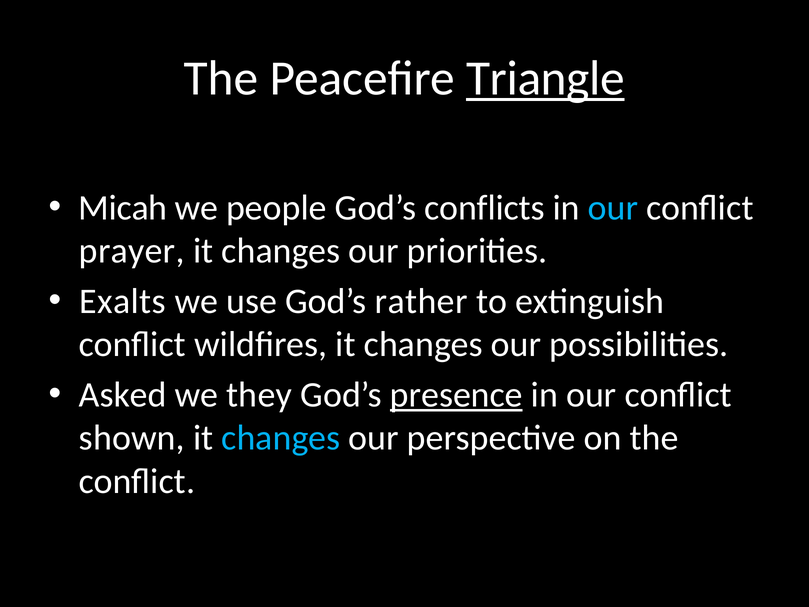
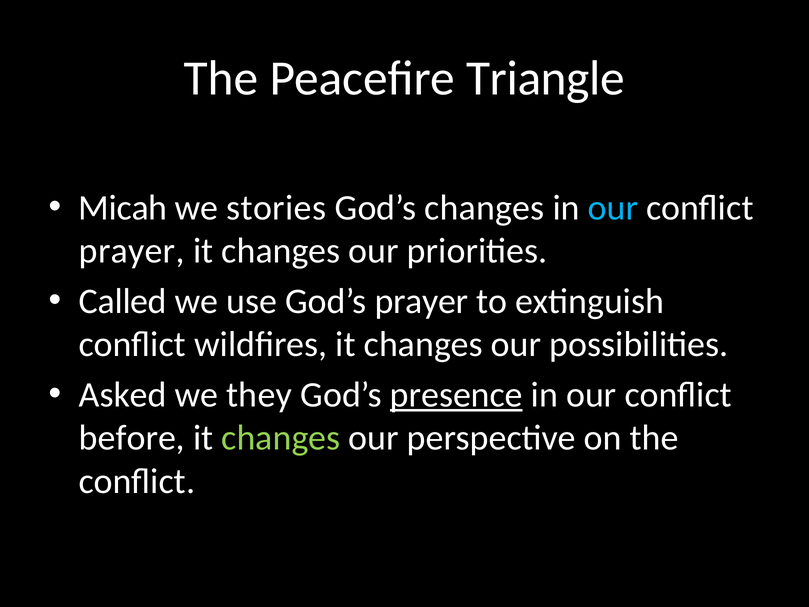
Triangle underline: present -> none
people: people -> stories
God’s conflicts: conflicts -> changes
Exalts: Exalts -> Called
God’s rather: rather -> prayer
shown: shown -> before
changes at (281, 438) colour: light blue -> light green
